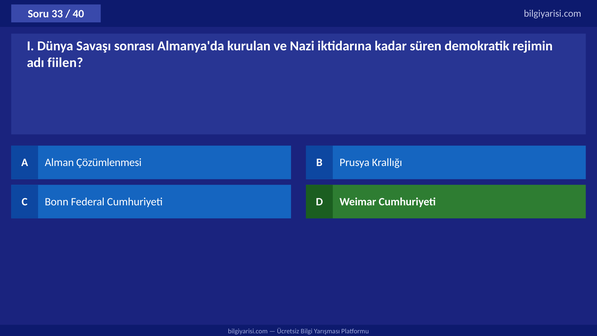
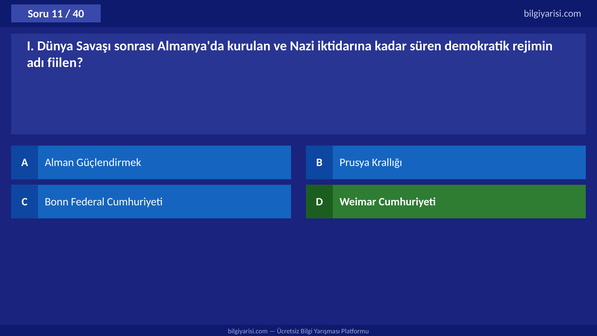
33: 33 -> 11
Çözümlenmesi: Çözümlenmesi -> Güçlendirmek
